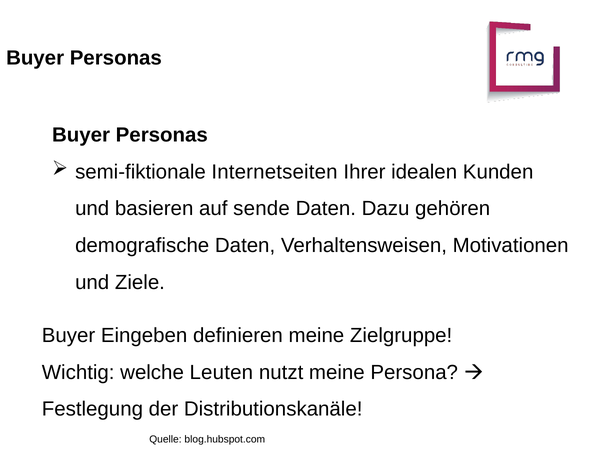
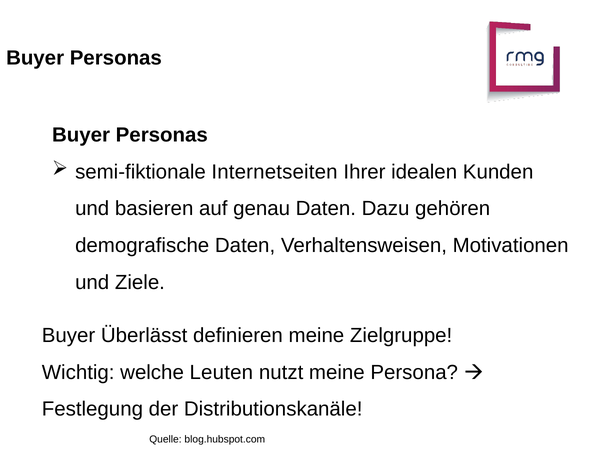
sende: sende -> genau
Eingeben: Eingeben -> Überlässt
